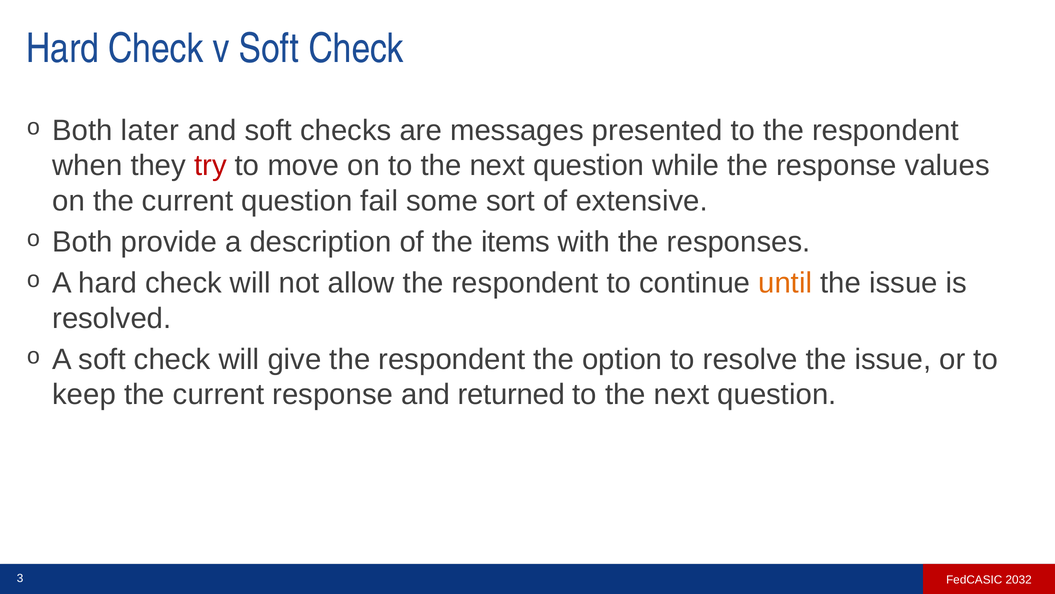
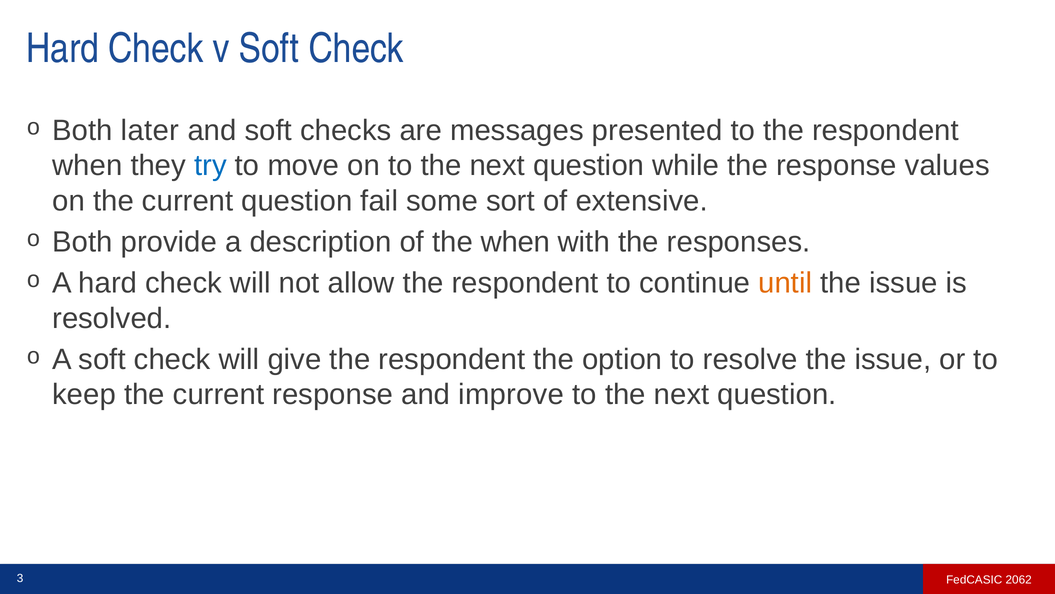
try colour: red -> blue
the items: items -> when
returned: returned -> improve
2032: 2032 -> 2062
